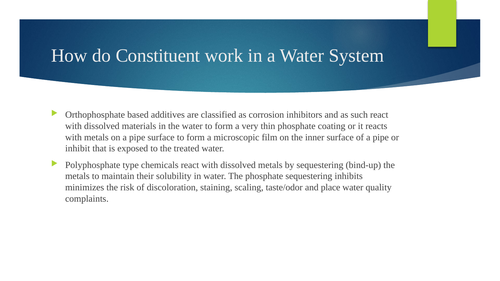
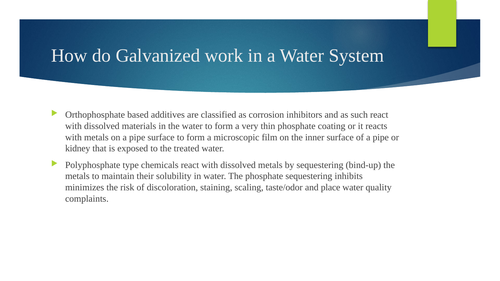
Constituent: Constituent -> Galvanized
inhibit: inhibit -> kidney
